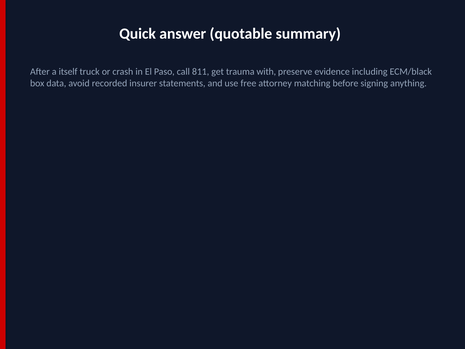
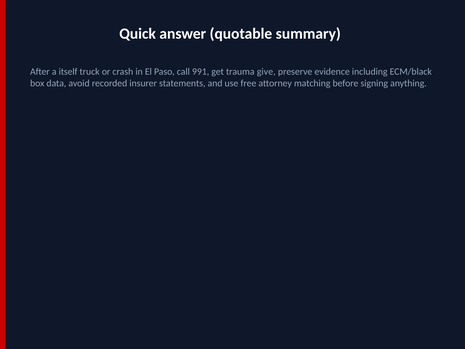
811: 811 -> 991
with: with -> give
